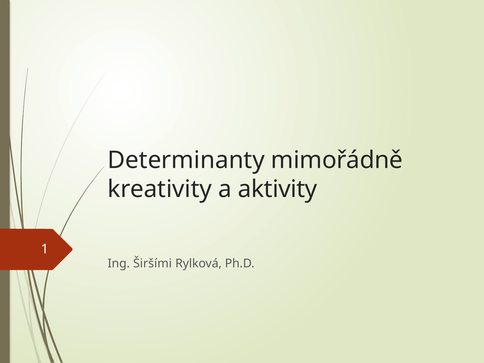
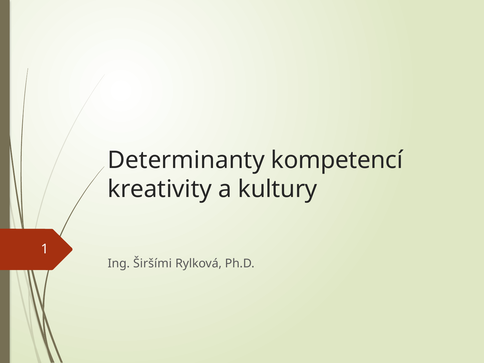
mimořádně: mimořádně -> kompetencí
aktivity: aktivity -> kultury
